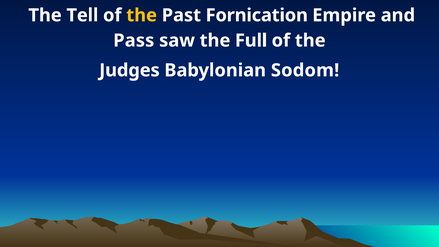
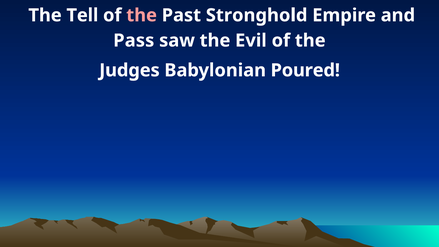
the at (142, 15) colour: yellow -> pink
Fornication: Fornication -> Stronghold
Full: Full -> Evil
Sodom: Sodom -> Poured
